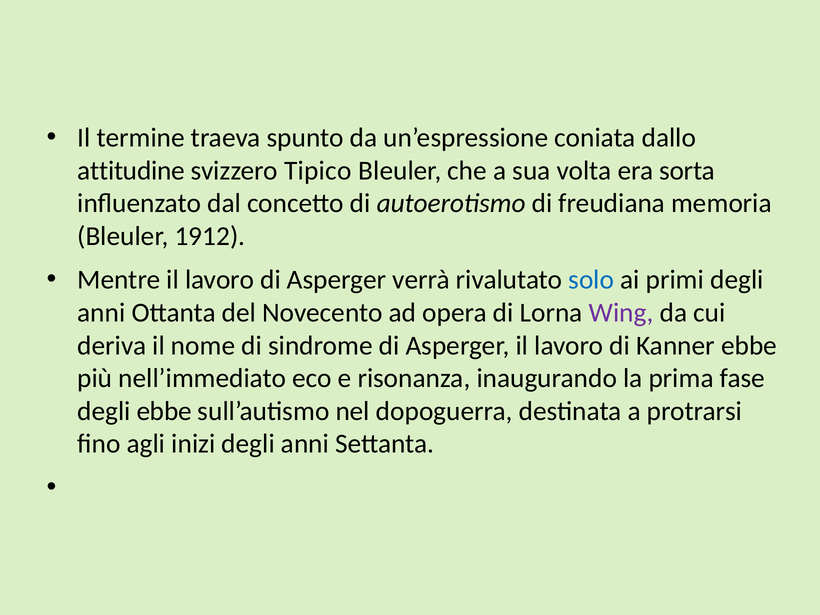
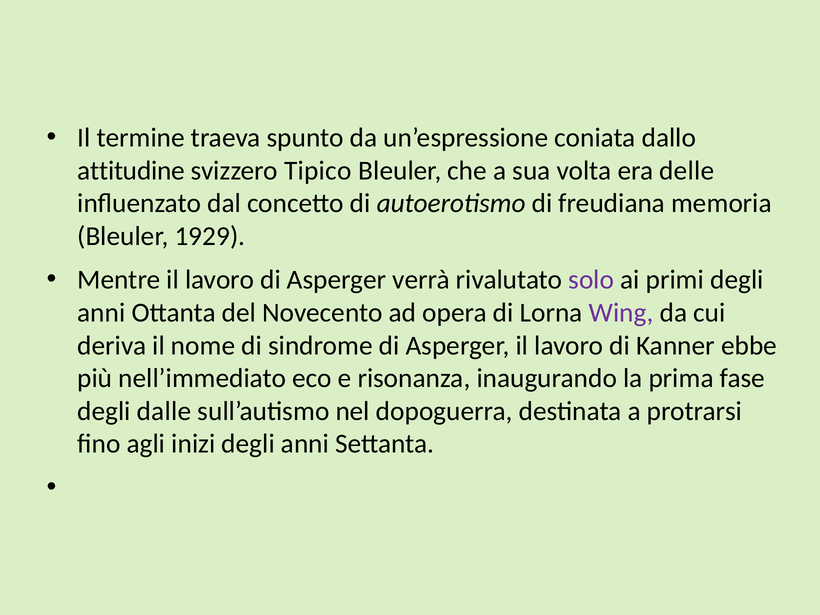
sorta: sorta -> delle
1912: 1912 -> 1929
solo colour: blue -> purple
degli ebbe: ebbe -> dalle
